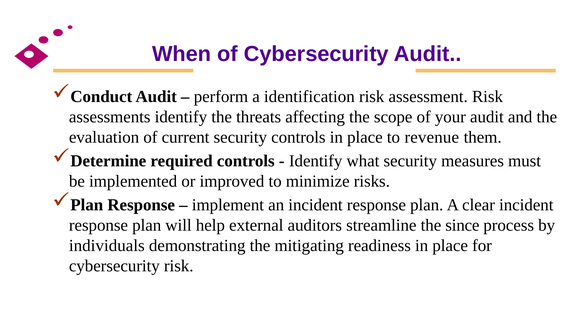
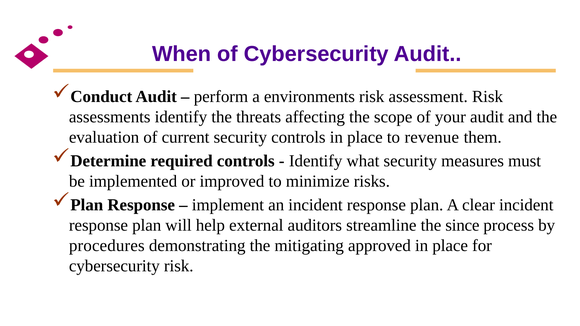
identification: identification -> environments
individuals: individuals -> procedures
readiness: readiness -> approved
